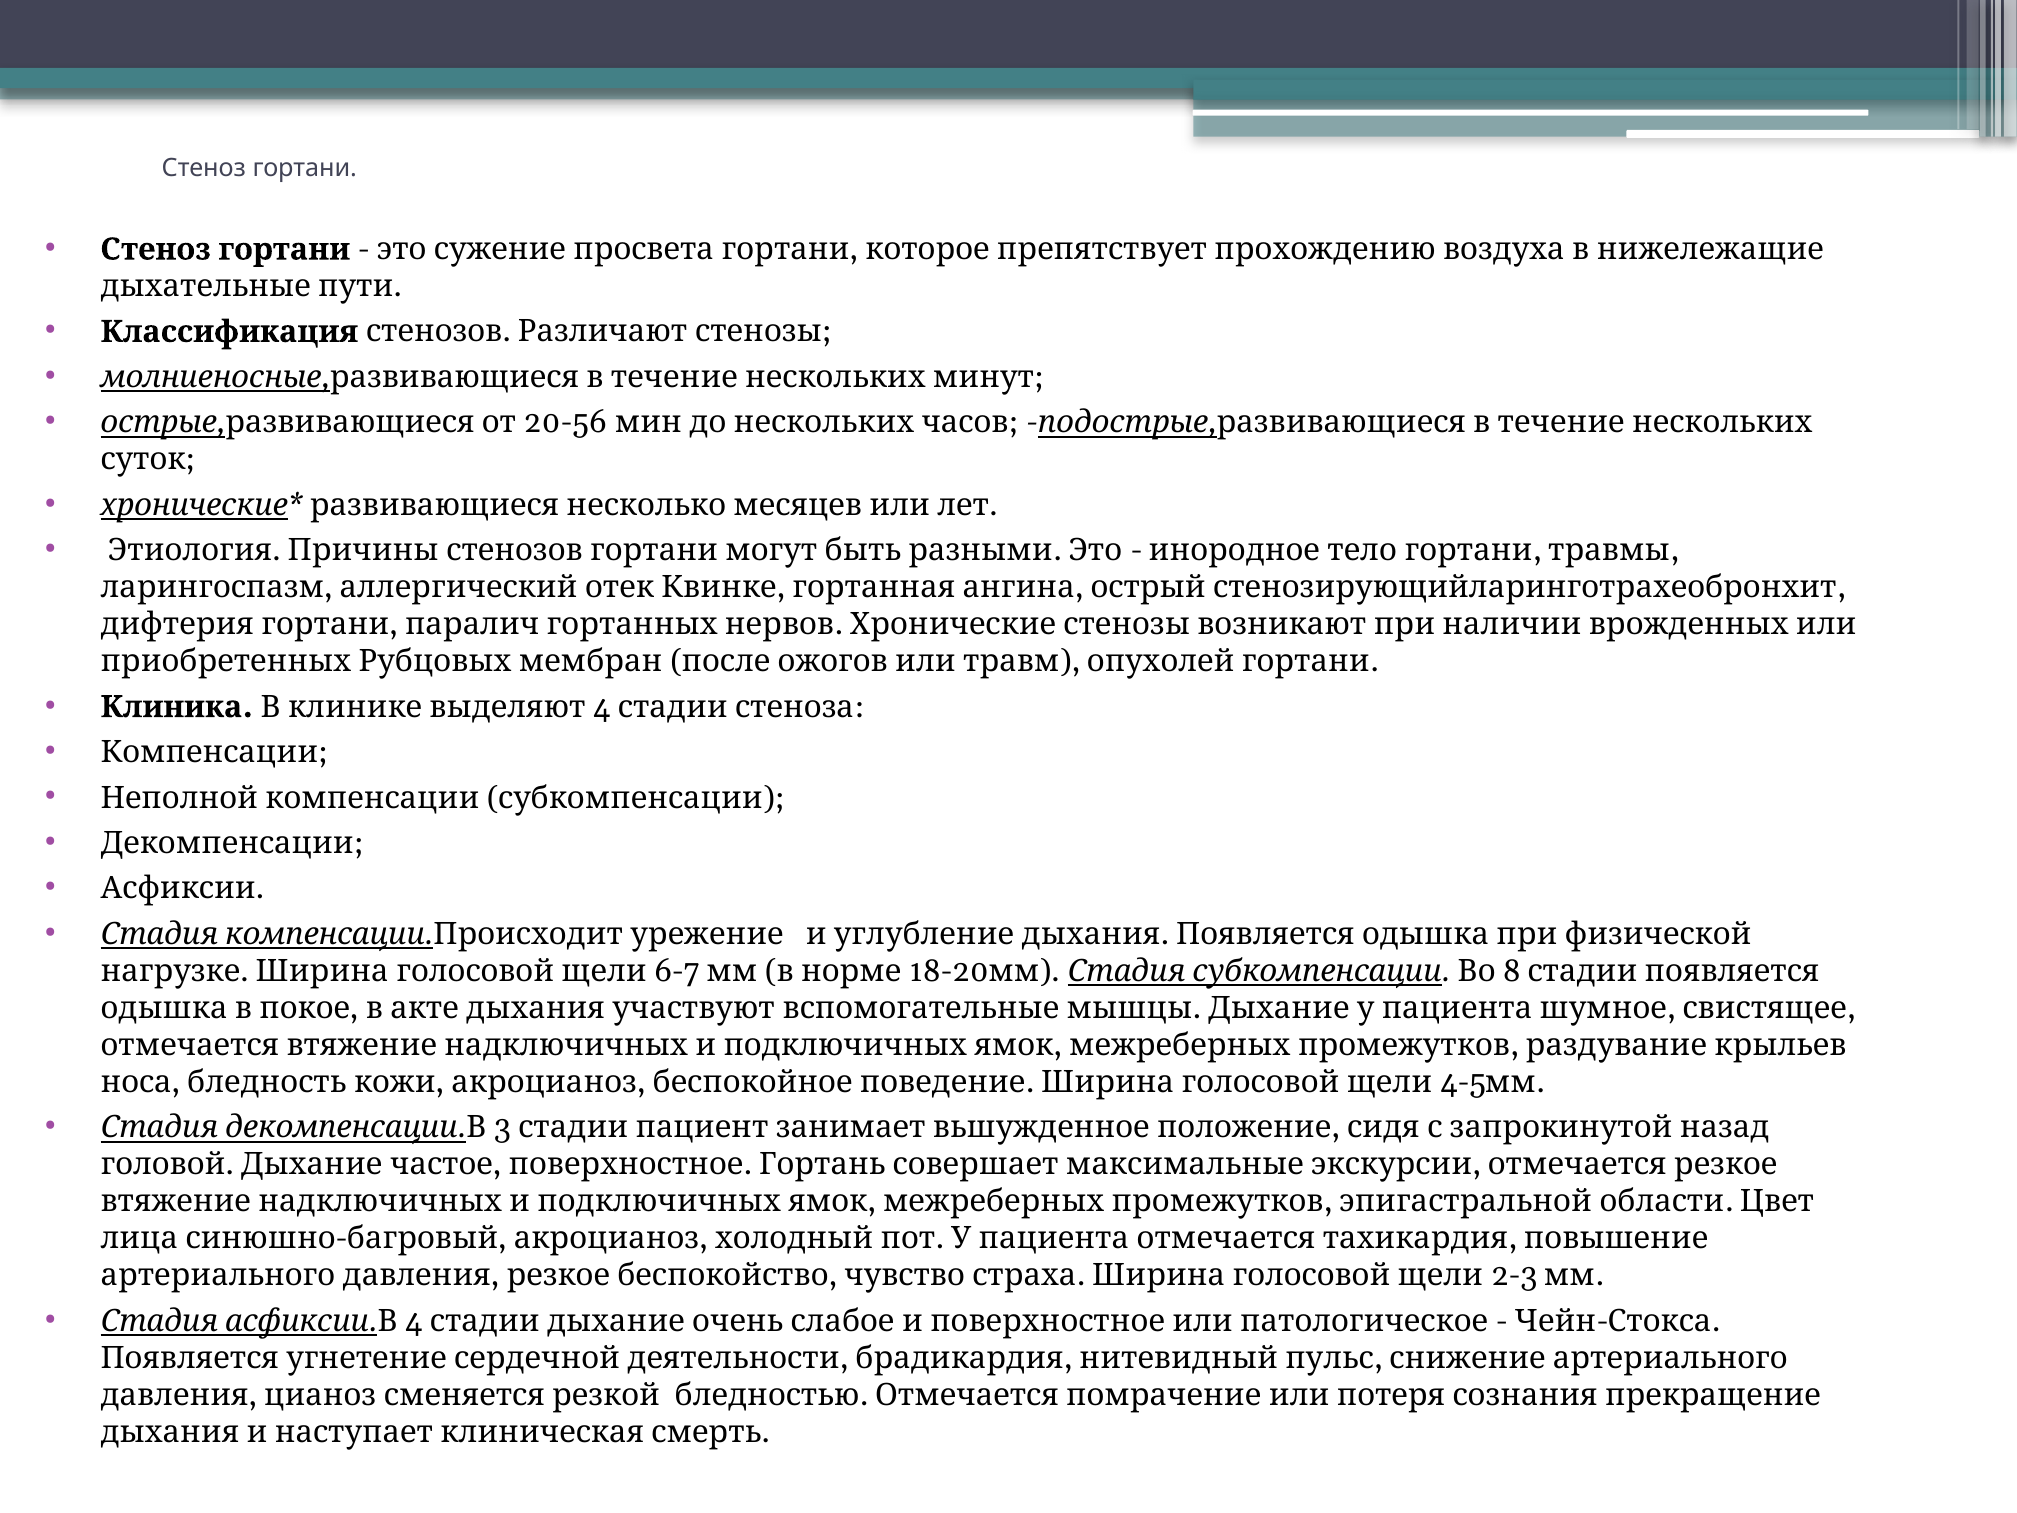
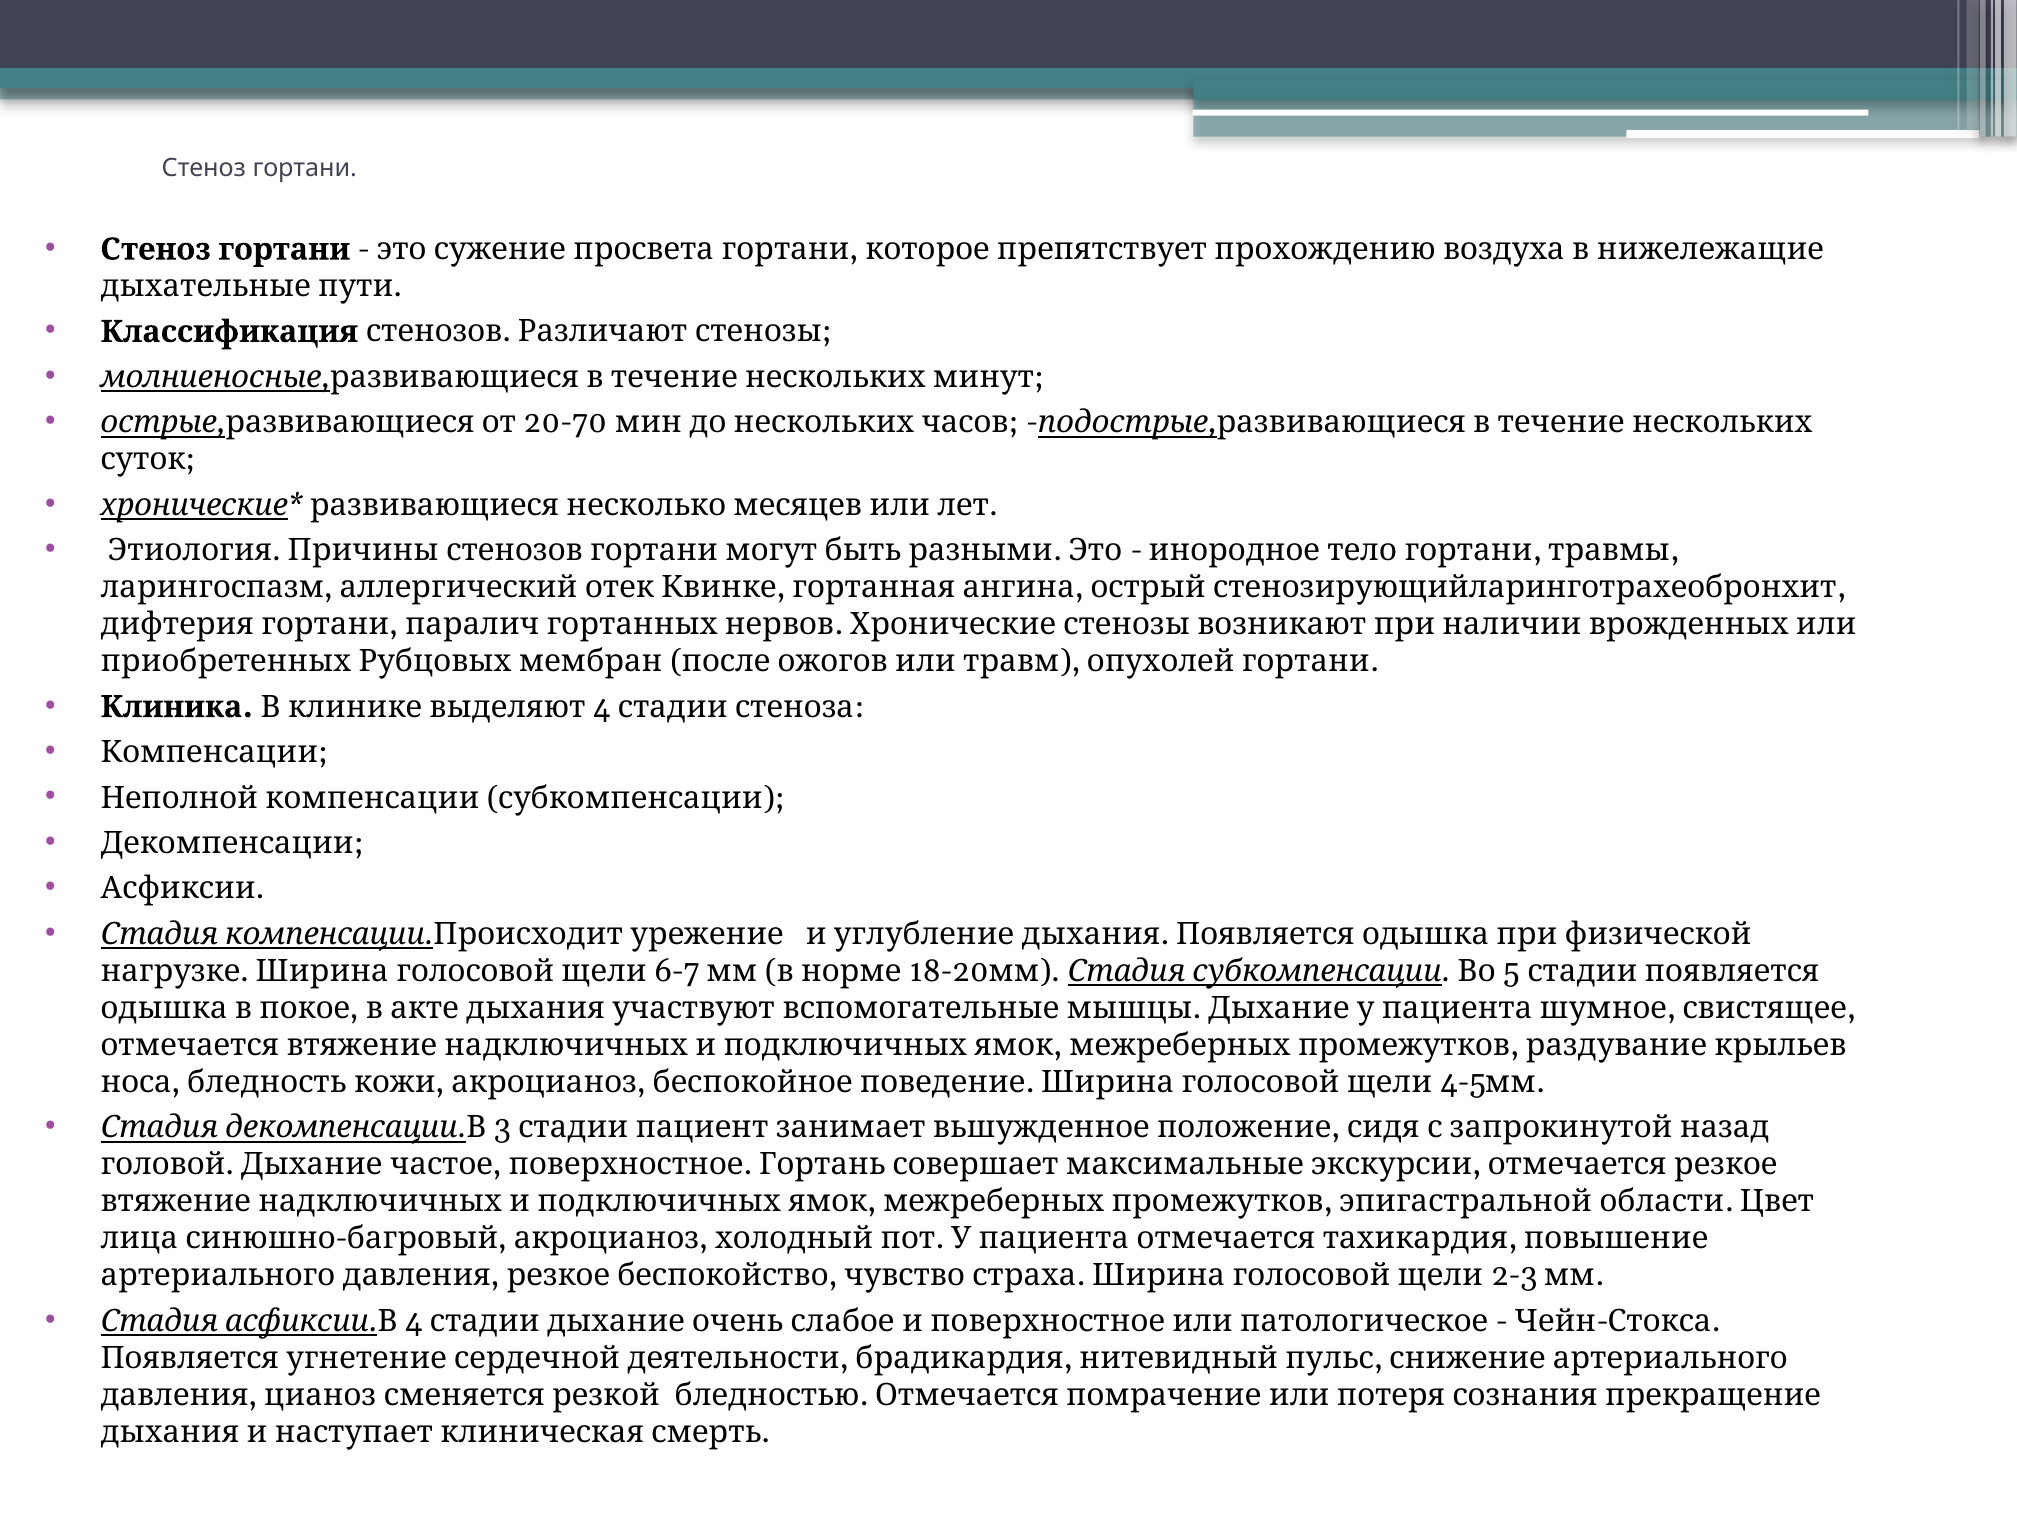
20-56: 20-56 -> 20-70
8: 8 -> 5
